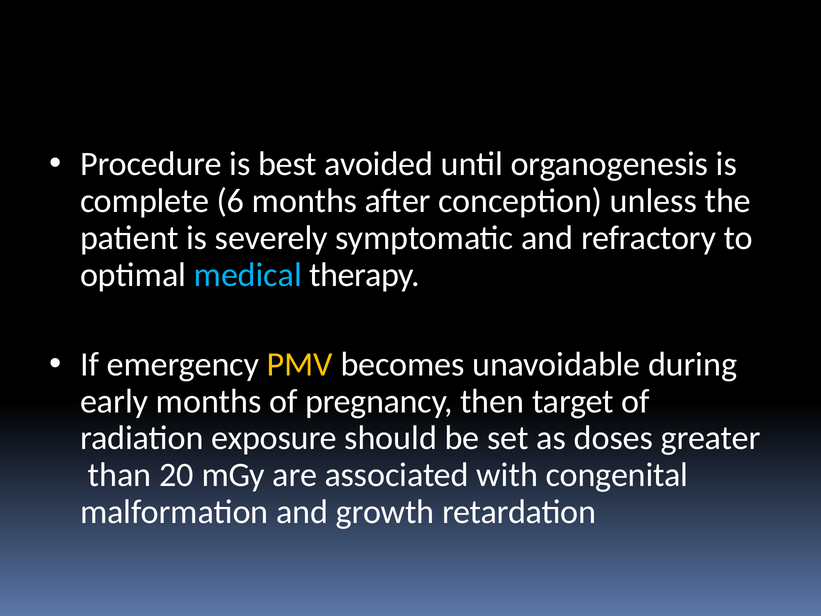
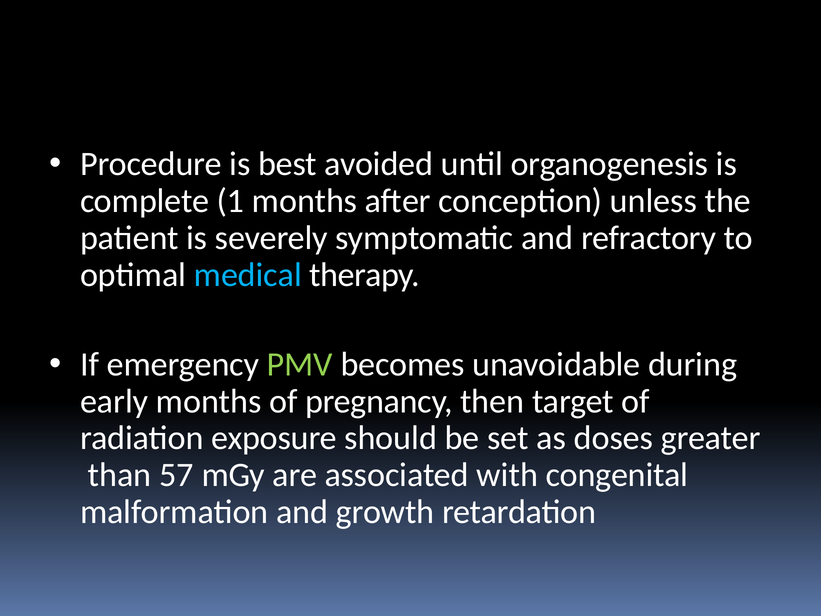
6: 6 -> 1
PMV colour: yellow -> light green
20: 20 -> 57
